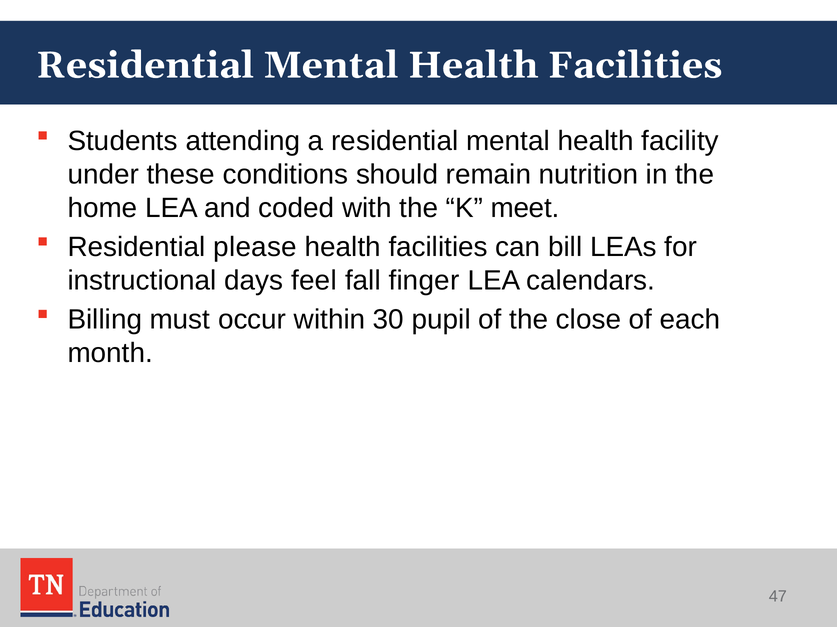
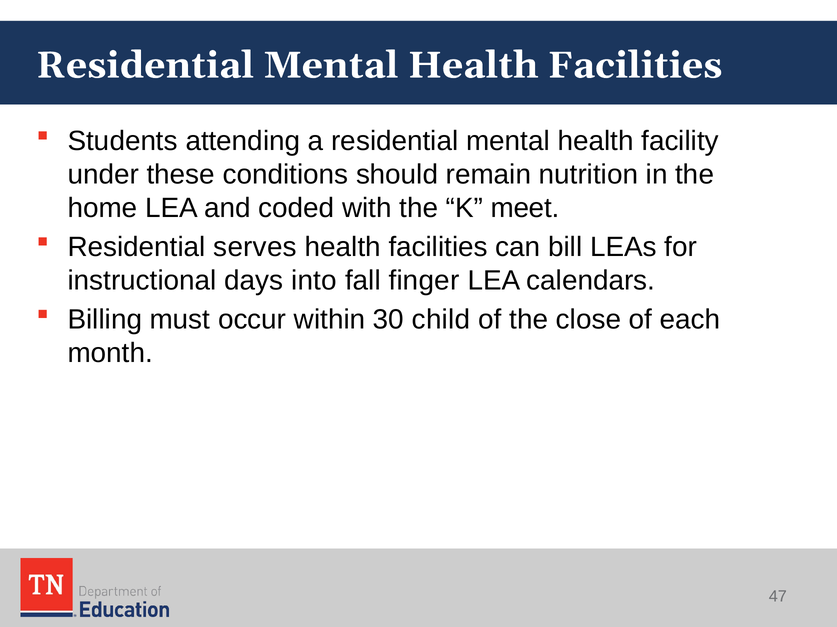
please: please -> serves
feel: feel -> into
pupil: pupil -> child
